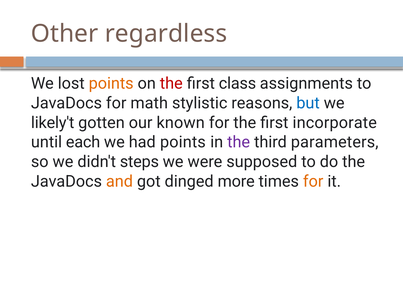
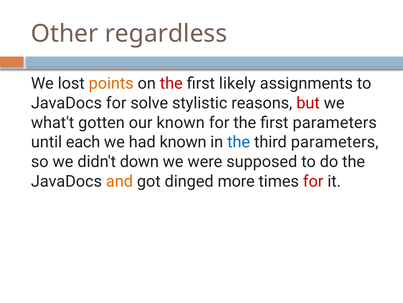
class: class -> likely
math: math -> solve
but colour: blue -> red
likely't: likely't -> what't
first incorporate: incorporate -> parameters
had points: points -> known
the at (239, 142) colour: purple -> blue
steps: steps -> down
for at (313, 181) colour: orange -> red
